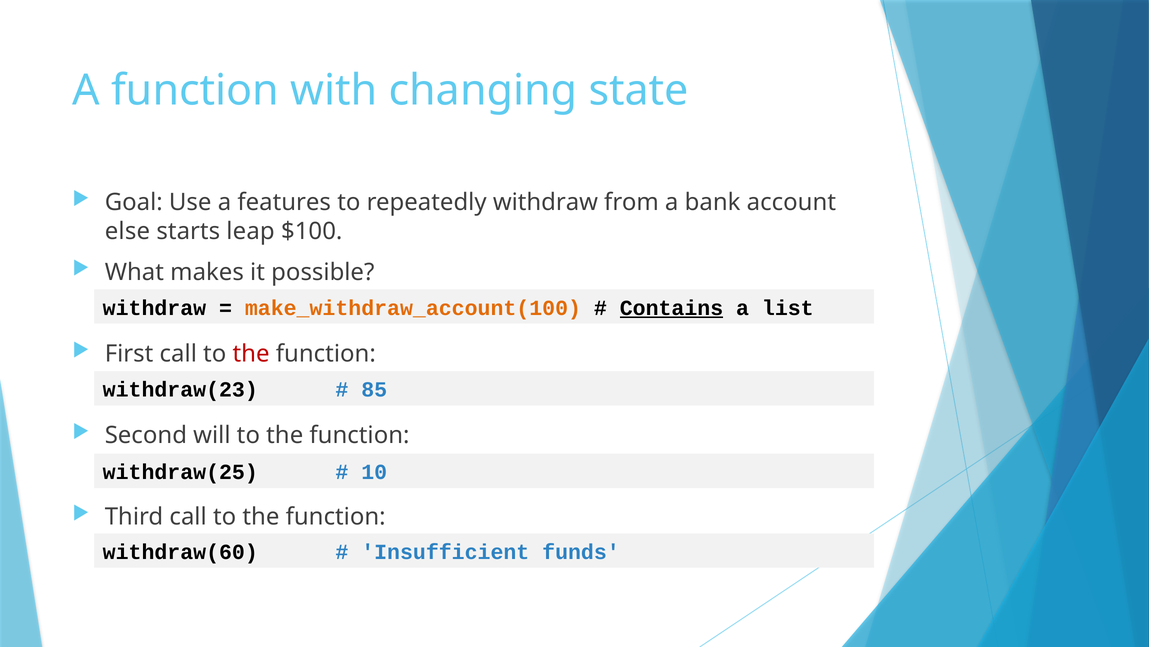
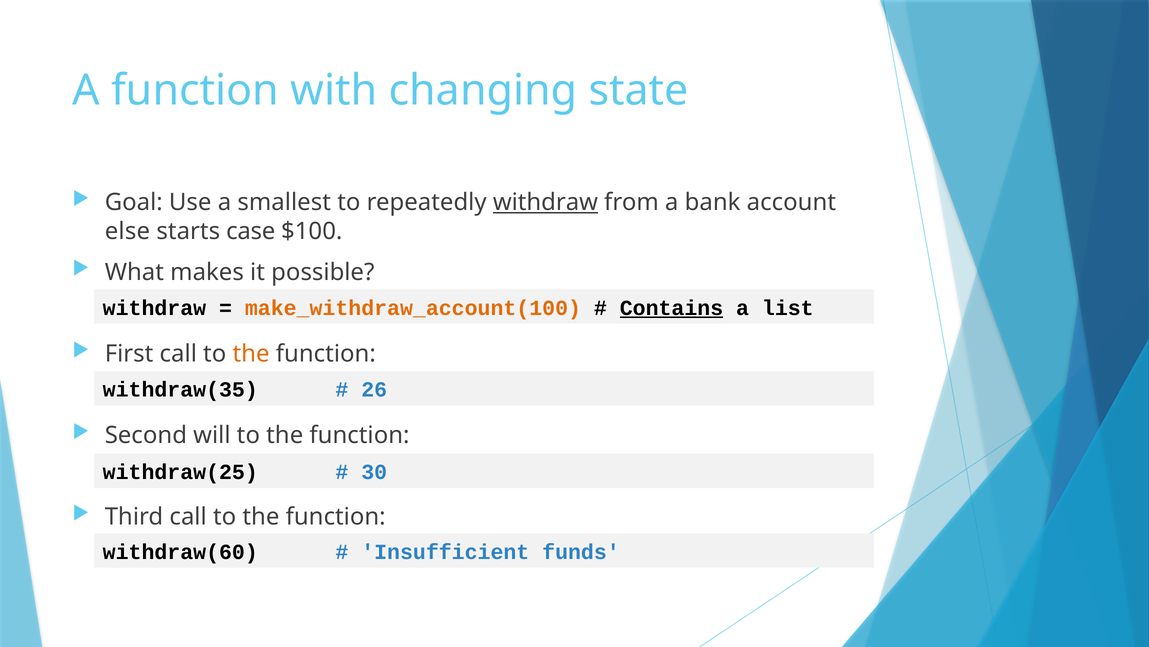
features: features -> smallest
withdraw at (545, 202) underline: none -> present
leap: leap -> case
the at (251, 353) colour: red -> orange
withdraw(23: withdraw(23 -> withdraw(35
85: 85 -> 26
10: 10 -> 30
